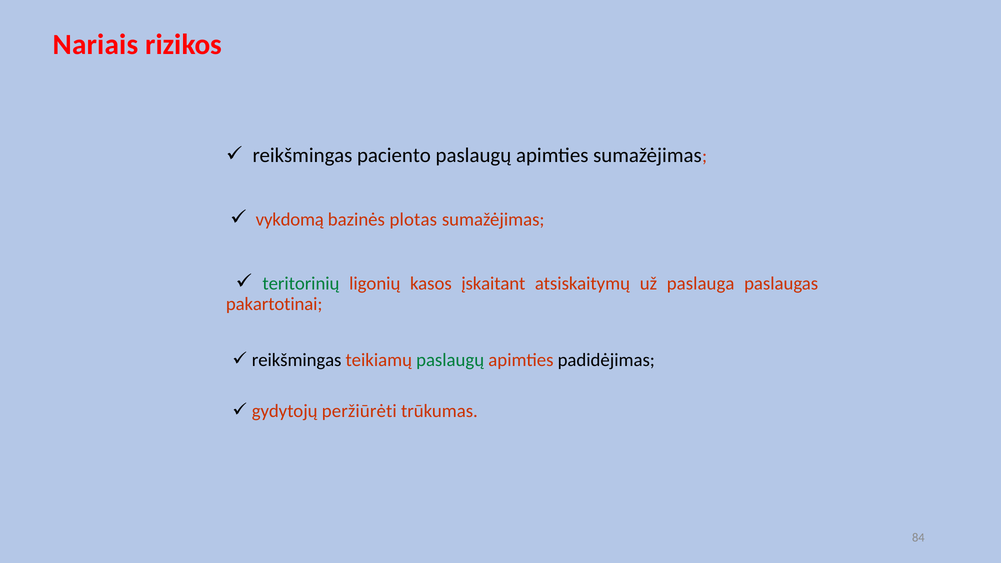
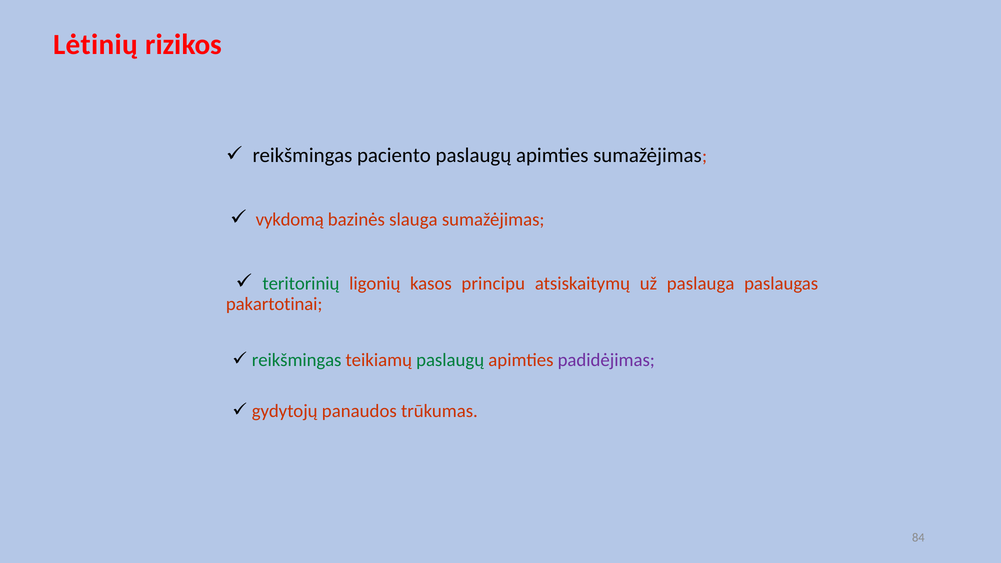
Nariais: Nariais -> Lėtinių
plotas: plotas -> slauga
įskaitant: įskaitant -> principu
reikšmingas at (297, 360) colour: black -> green
padidėjimas colour: black -> purple
peržiūrėti: peržiūrėti -> panaudos
